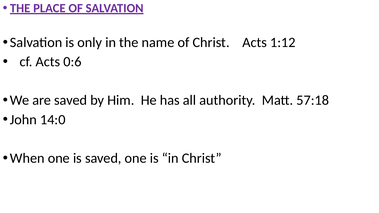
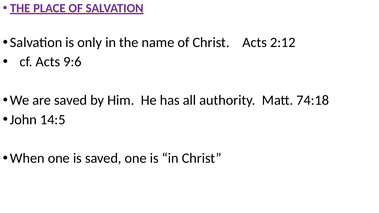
1:12: 1:12 -> 2:12
0:6: 0:6 -> 9:6
57:18: 57:18 -> 74:18
14:0: 14:0 -> 14:5
